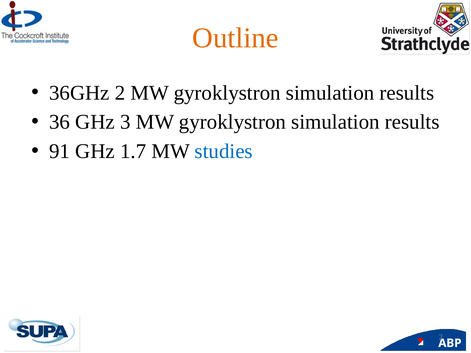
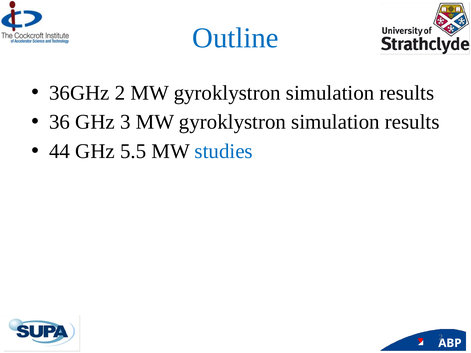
Outline colour: orange -> blue
91: 91 -> 44
1.7: 1.7 -> 5.5
